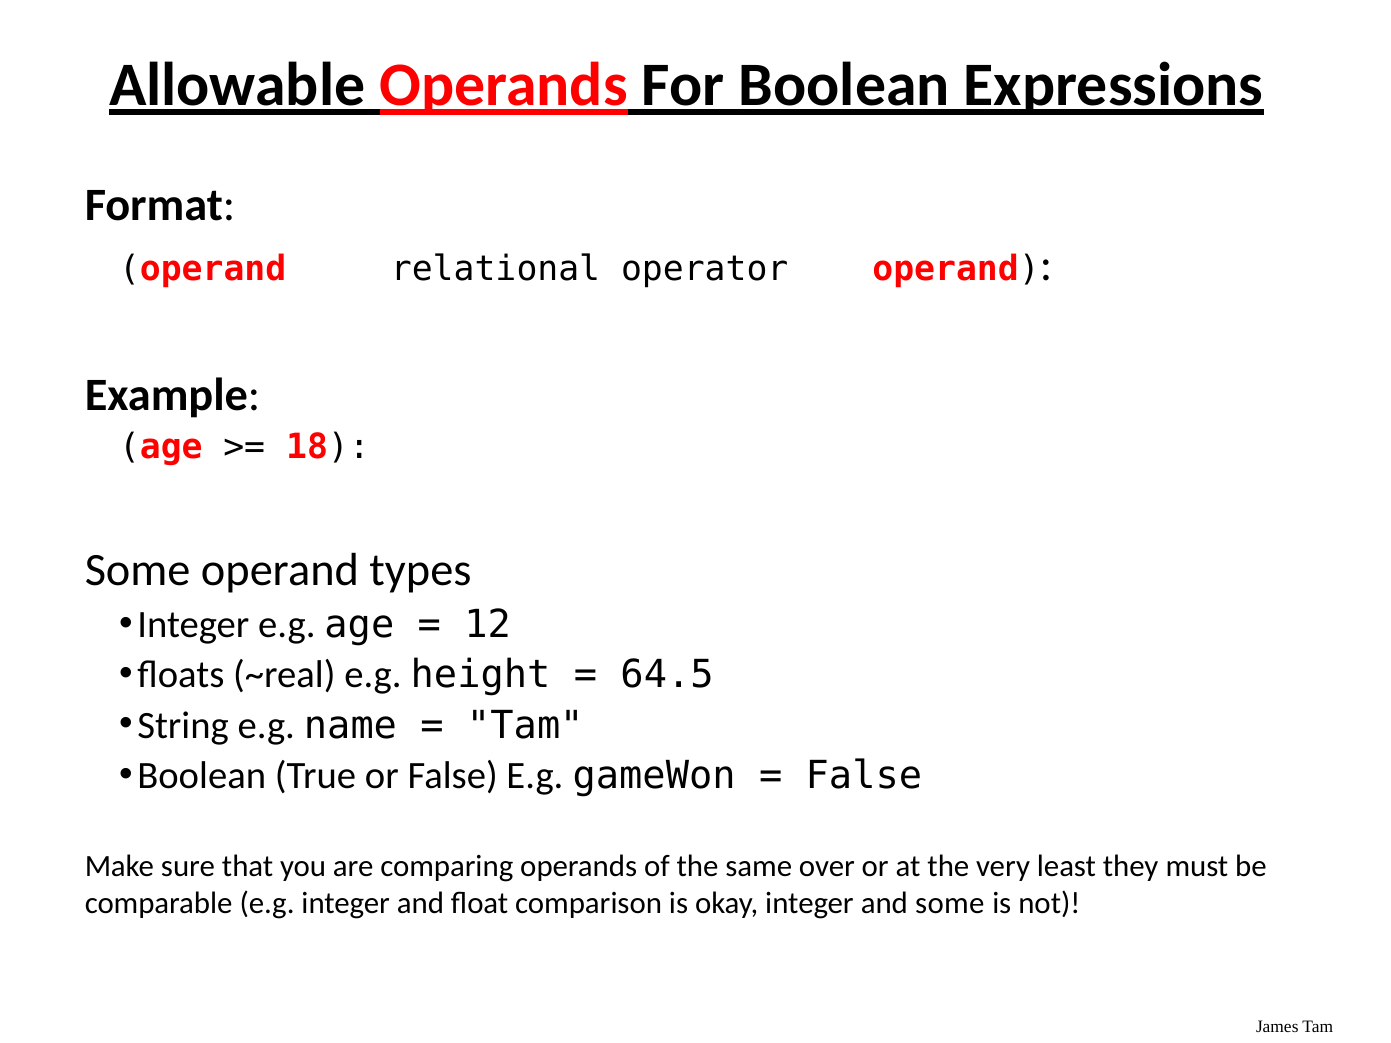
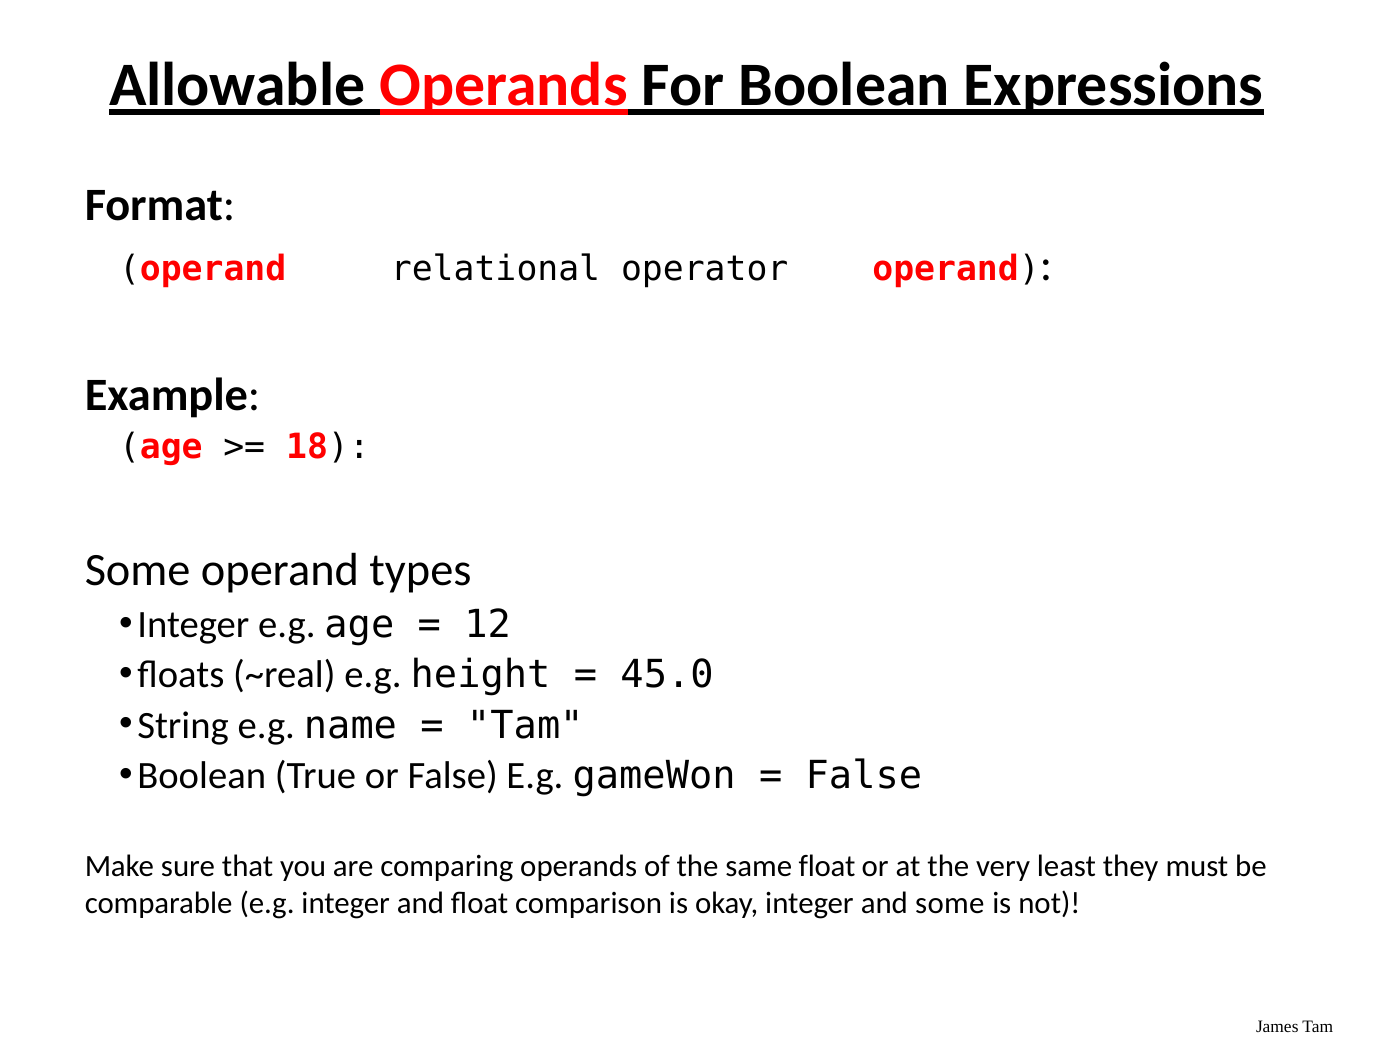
64.5: 64.5 -> 45.0
same over: over -> float
